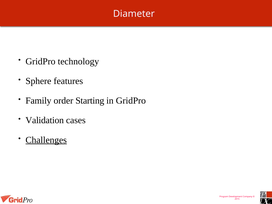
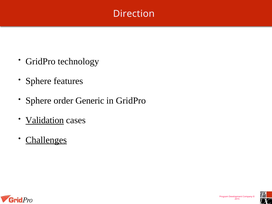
Diameter: Diameter -> Direction
Family at (38, 101): Family -> Sphere
Starting: Starting -> Generic
Validation underline: none -> present
